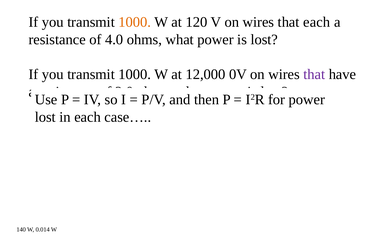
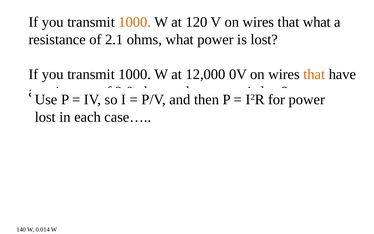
that each: each -> what
4.0: 4.0 -> 2.1
that at (314, 74) colour: purple -> orange
